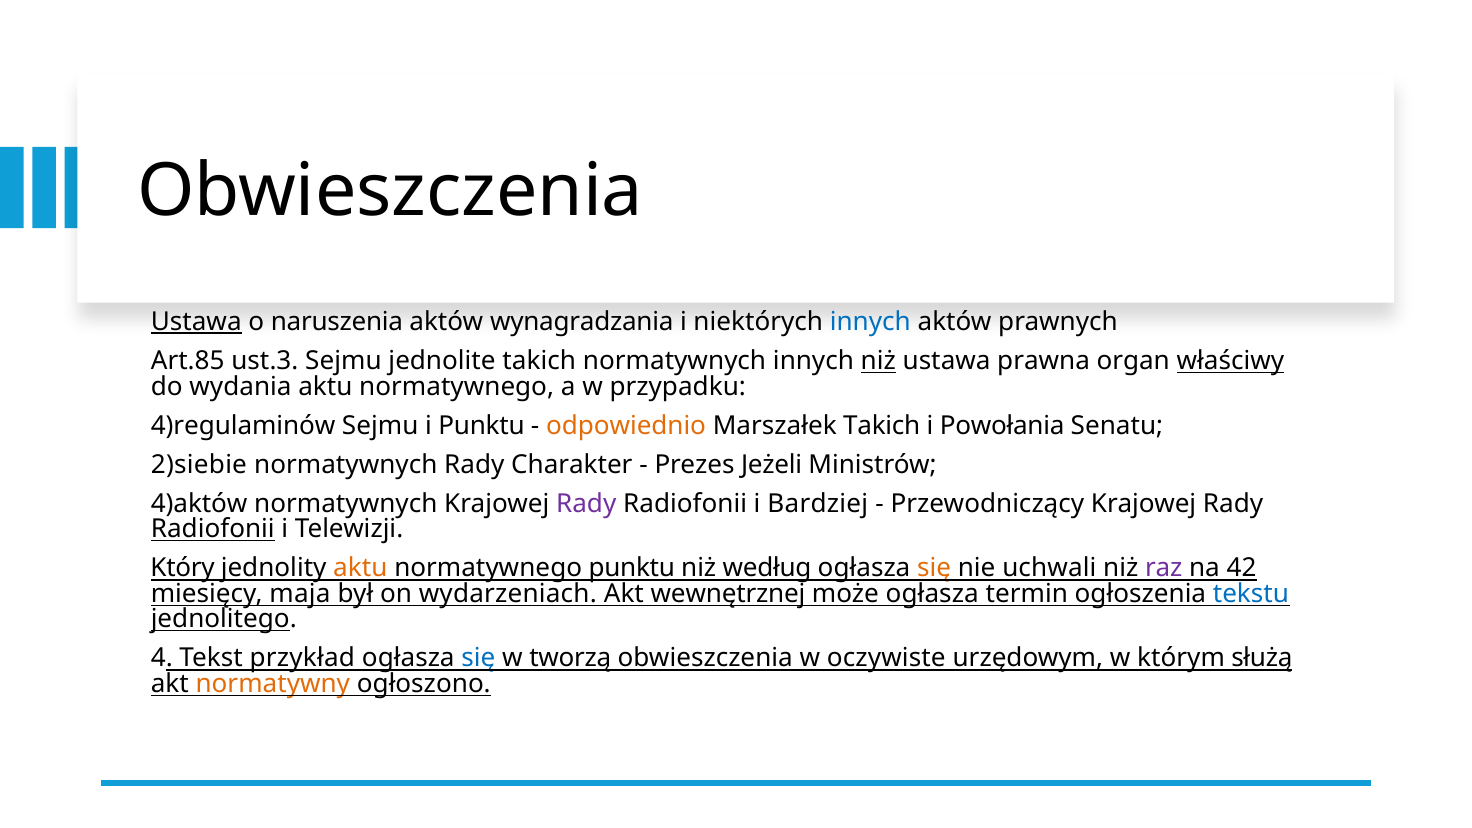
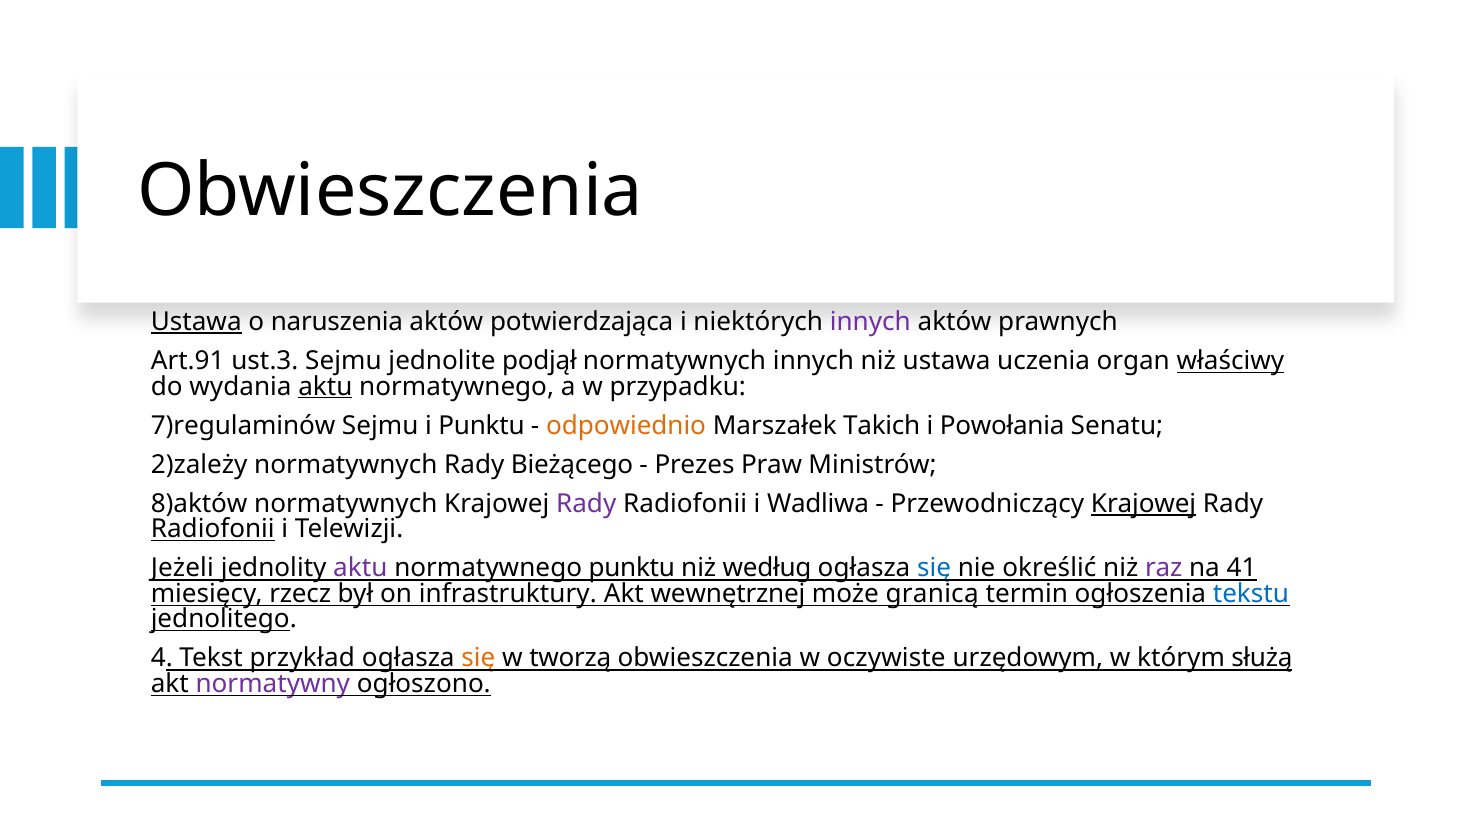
wynagradzania: wynagradzania -> potwierdzająca
innych at (870, 322) colour: blue -> purple
Art.85: Art.85 -> Art.91
jednolite takich: takich -> podjął
niż at (878, 361) underline: present -> none
prawna: prawna -> uczenia
aktu at (325, 386) underline: none -> present
4)regulaminów: 4)regulaminów -> 7)regulaminów
2)siebie: 2)siebie -> 2)zależy
Charakter: Charakter -> Bieżącego
Jeżeli: Jeżeli -> Praw
4)aktów: 4)aktów -> 8)aktów
Bardziej: Bardziej -> Wadliwa
Krajowej at (1144, 504) underline: none -> present
Który: Który -> Jeżeli
aktu at (360, 568) colour: orange -> purple
się at (934, 568) colour: orange -> blue
uchwali: uchwali -> określić
42: 42 -> 41
maja: maja -> rzecz
wydarzeniach: wydarzeniach -> infrastruktury
może ogłasza: ogłasza -> granicą
się at (478, 658) colour: blue -> orange
normatywny colour: orange -> purple
